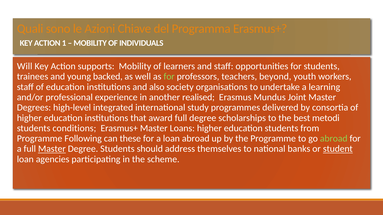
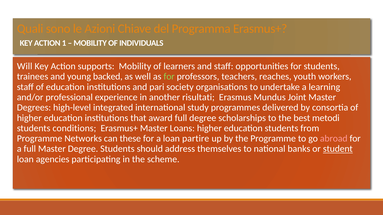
beyond: beyond -> reaches
also: also -> pari
realised: realised -> risultati
Following: Following -> Networks
loan abroad: abroad -> partire
abroad at (334, 139) colour: light green -> pink
Master at (52, 149) underline: present -> none
